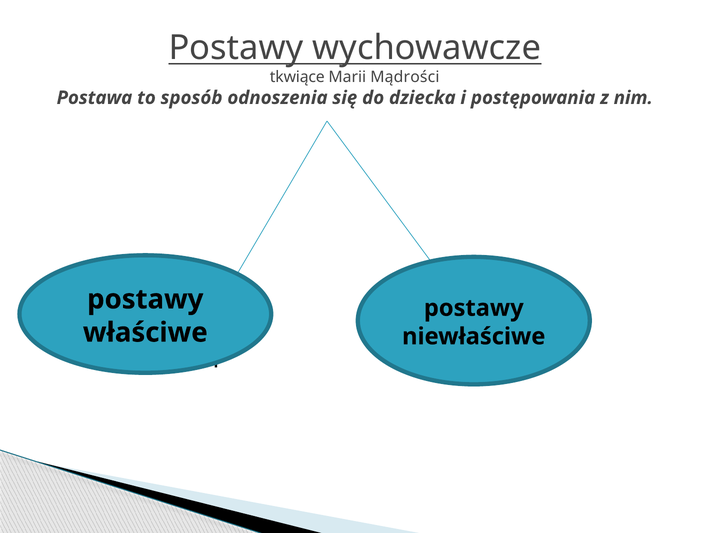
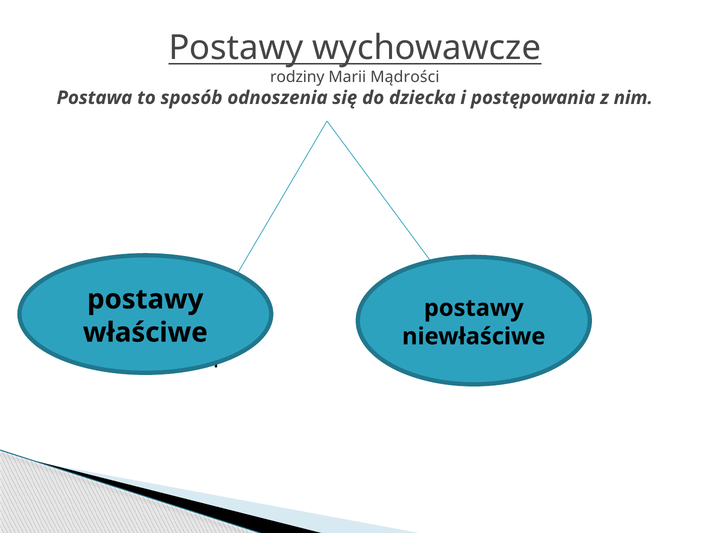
tkwiące: tkwiące -> rodziny
